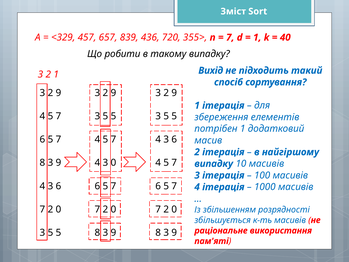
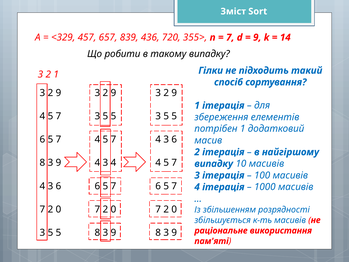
1 at (257, 37): 1 -> 9
40: 40 -> 14
Вихід: Вихід -> Гілки
3 0: 0 -> 4
